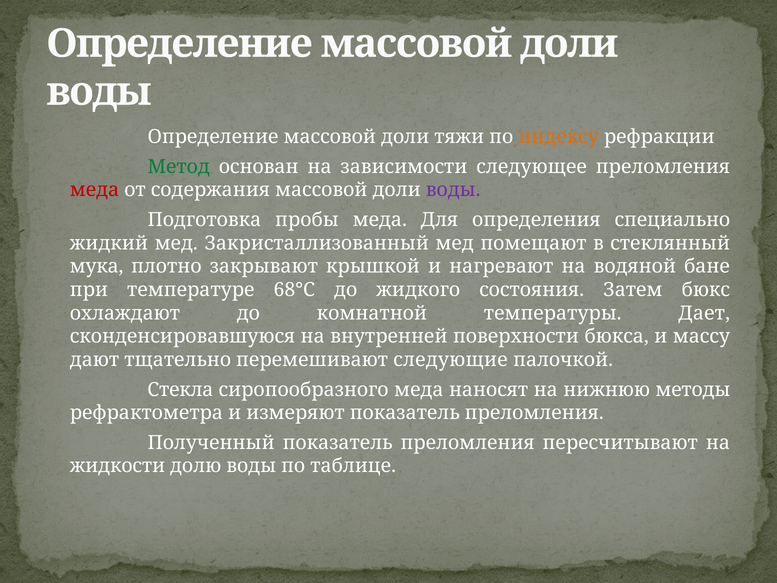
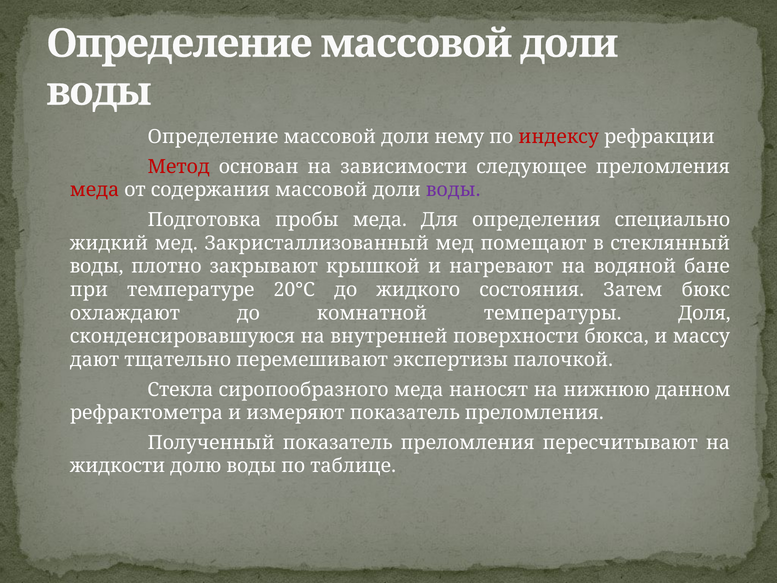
тяжи: тяжи -> нему
индексу colour: orange -> red
Метод colour: green -> red
мука at (97, 266): мука -> воды
68°С: 68°С -> 20°С
Дает: Дает -> Доля
следующие: следующие -> экспертизы
методы: методы -> данном
